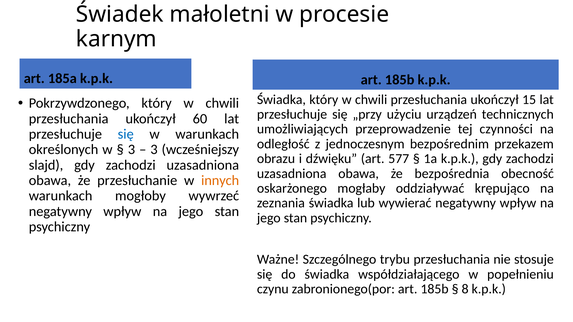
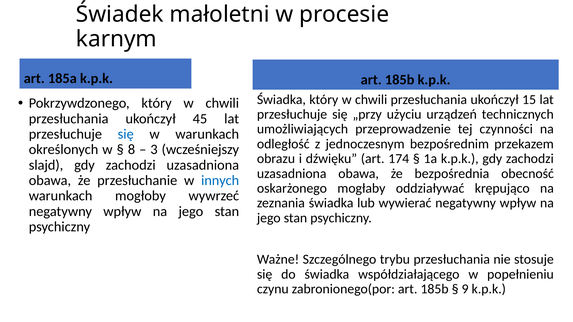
60: 60 -> 45
3 at (131, 150): 3 -> 8
577: 577 -> 174
innych colour: orange -> blue
8: 8 -> 9
